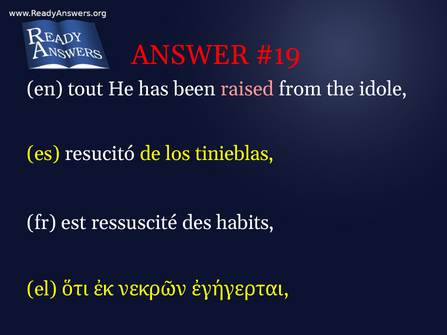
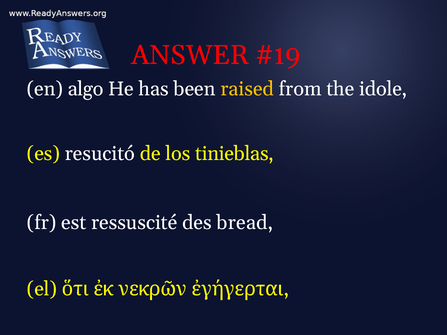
tout: tout -> algo
raised colour: pink -> yellow
habits: habits -> bread
